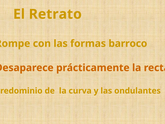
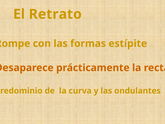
barroco: barroco -> estípite
